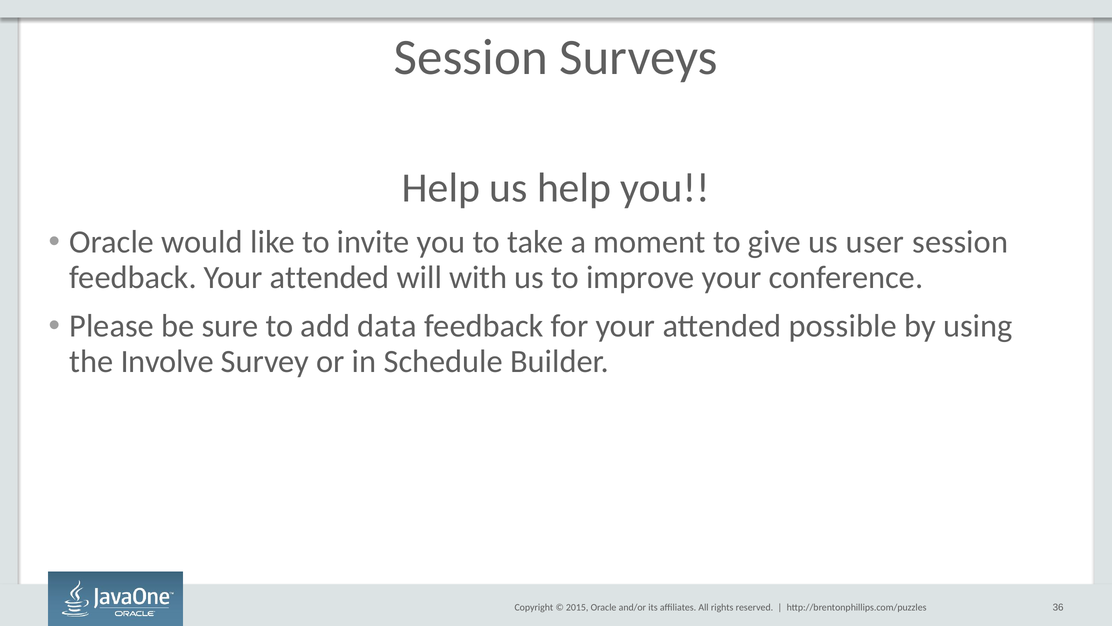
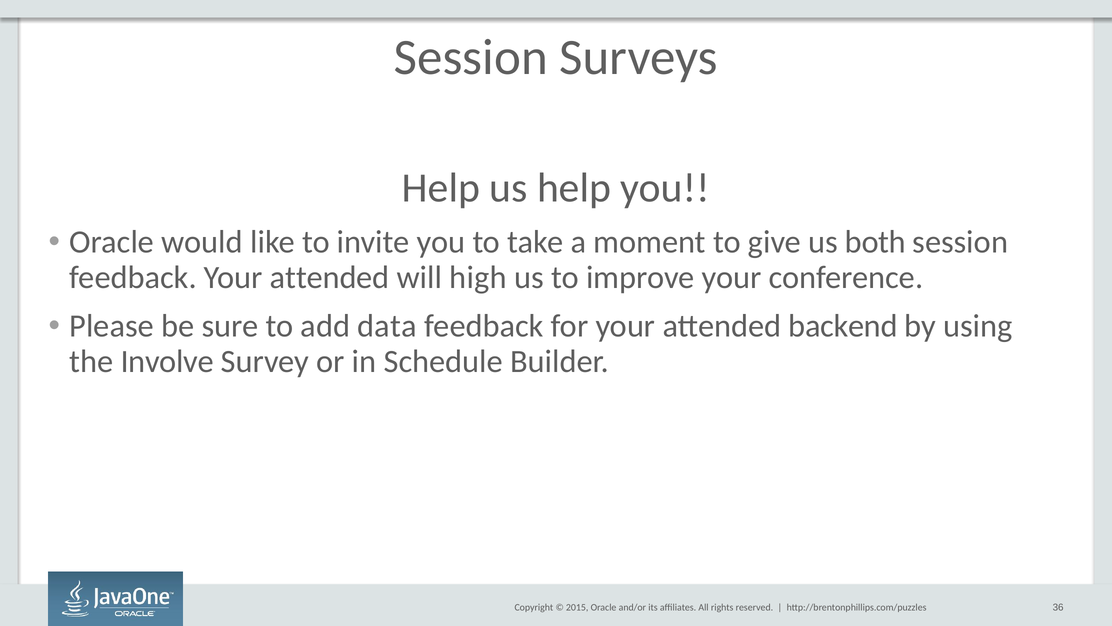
user: user -> both
with: with -> high
possible: possible -> backend
